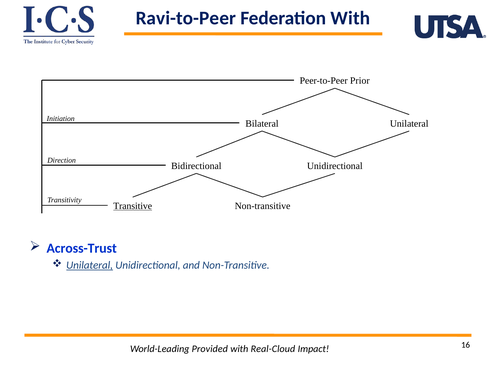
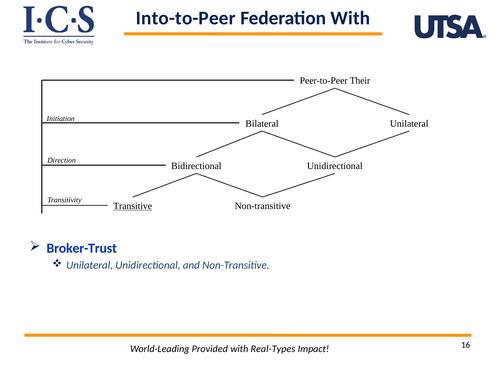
Ravi-to-Peer: Ravi-to-Peer -> Into-to-Peer
Prior: Prior -> Their
Across-Trust: Across-Trust -> Broker-Trust
Unilateral at (90, 265) underline: present -> none
Real-Cloud: Real-Cloud -> Real-Types
